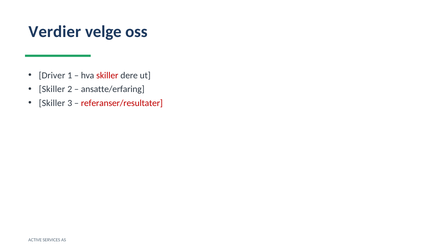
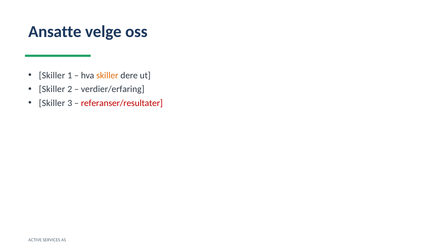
Verdier: Verdier -> Ansatte
Driver at (52, 75): Driver -> Skiller
skiller at (107, 75) colour: red -> orange
ansatte/erfaring: ansatte/erfaring -> verdier/erfaring
